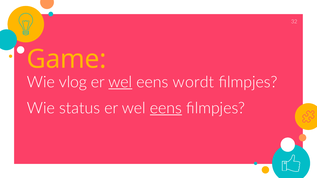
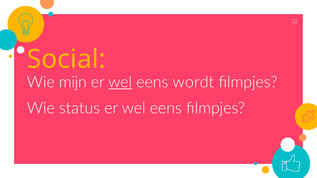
Game: Game -> Social
vlog: vlog -> mijn
eens at (166, 108) underline: present -> none
